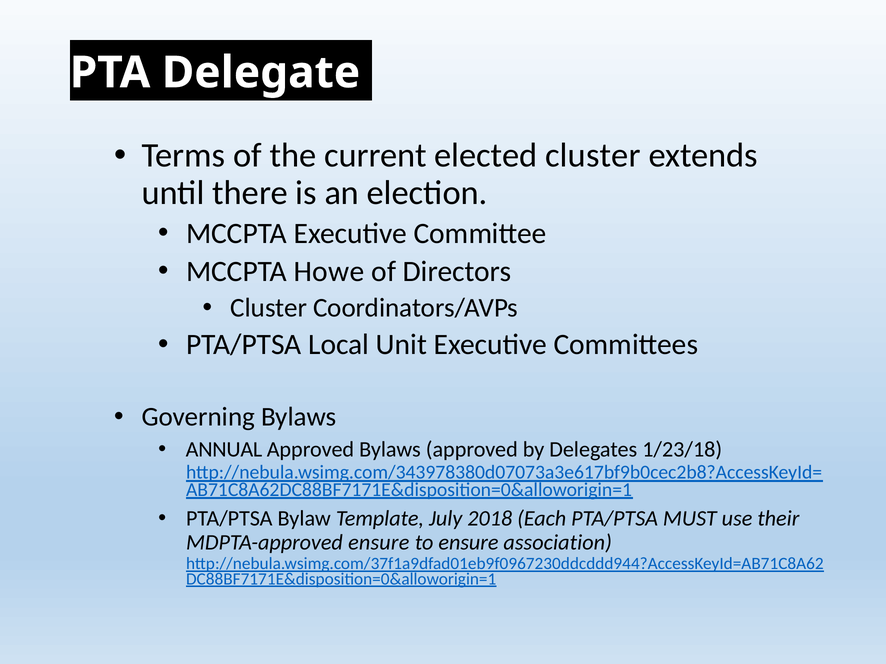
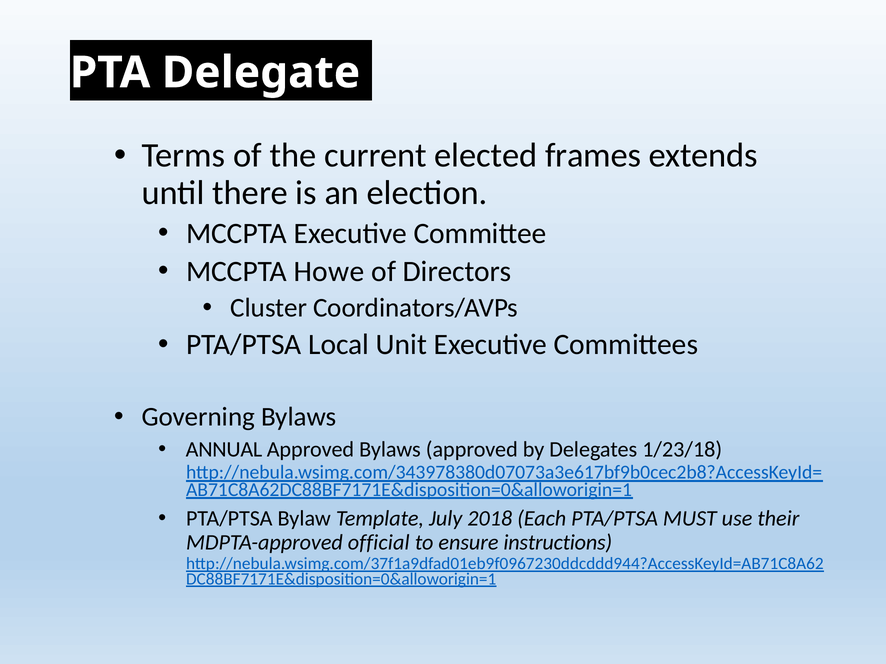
elected cluster: cluster -> frames
MDPTA-approved ensure: ensure -> official
association: association -> instructions
